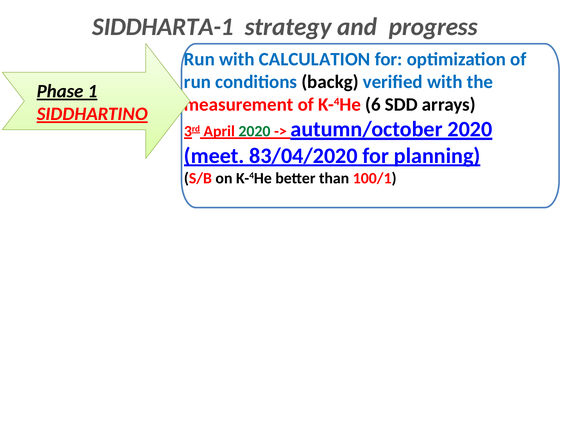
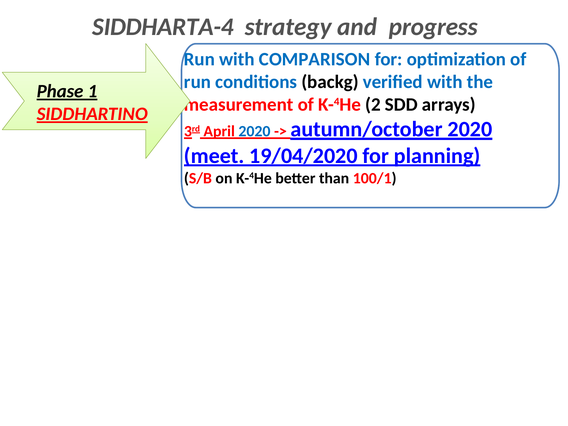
SIDDHARTA-1: SIDDHARTA-1 -> SIDDHARTA-4
CALCULATION: CALCULATION -> COMPARISON
6: 6 -> 2
2020 at (254, 131) colour: green -> blue
83/04/2020: 83/04/2020 -> 19/04/2020
